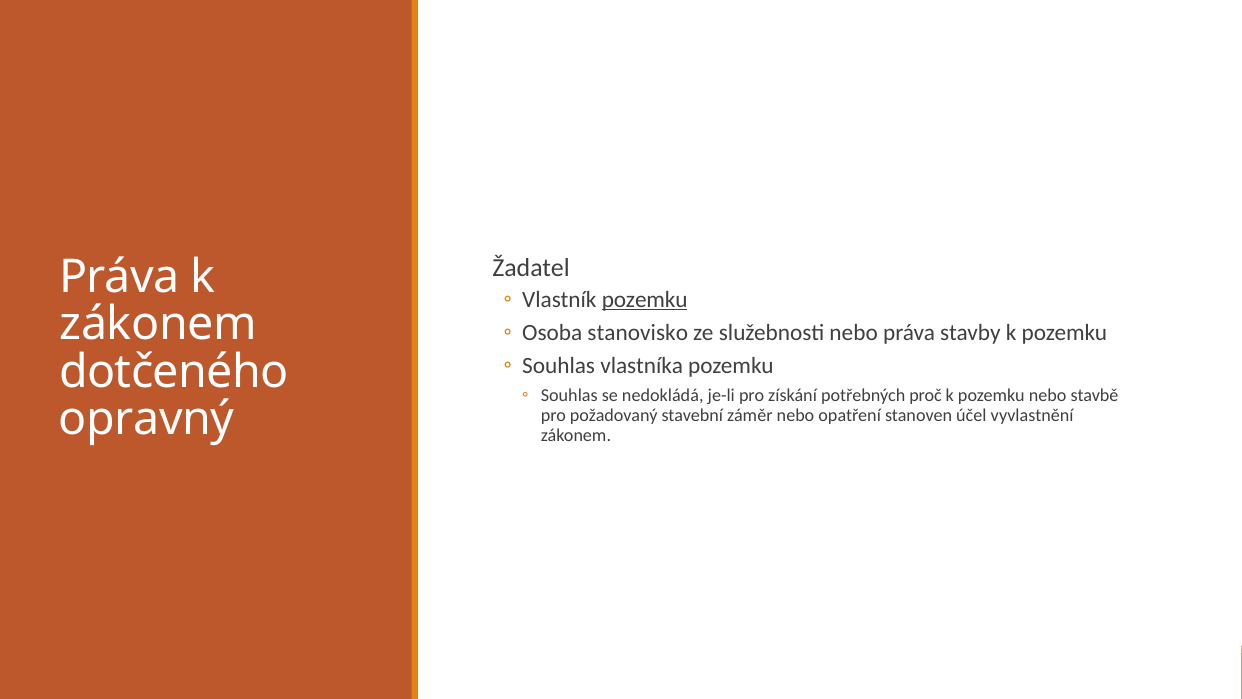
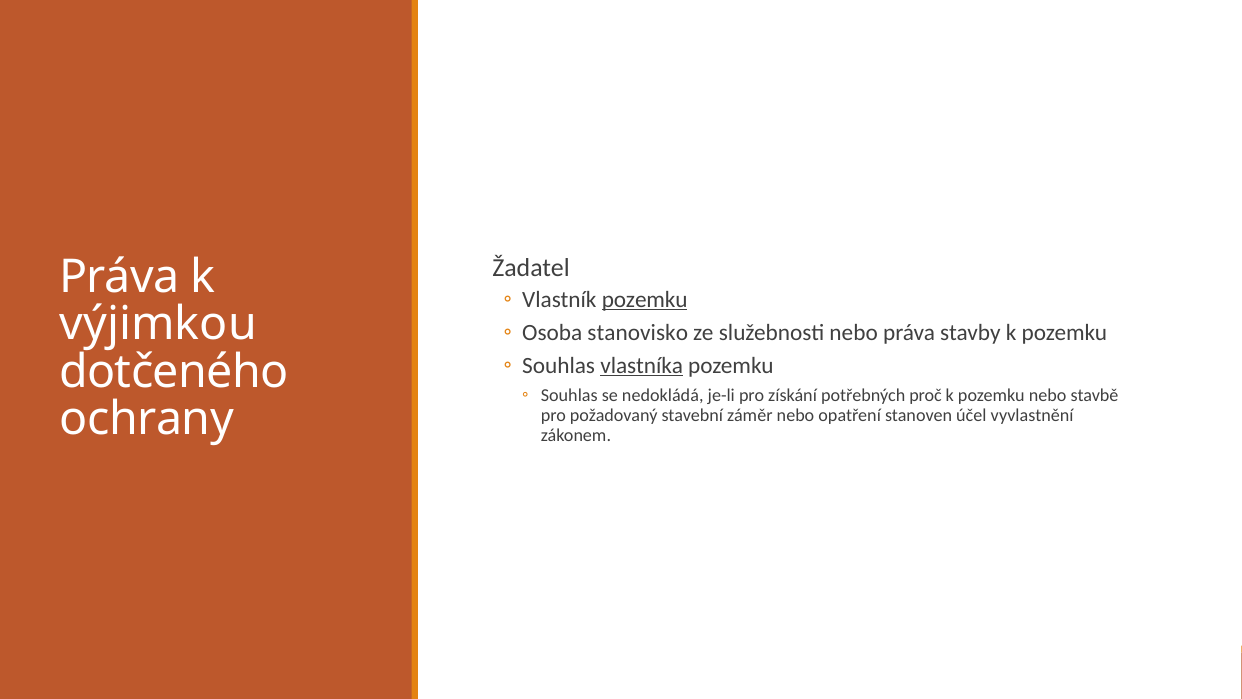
zákonem at (158, 324): zákonem -> výjimkou
vlastníka underline: none -> present
opravný: opravný -> ochrany
